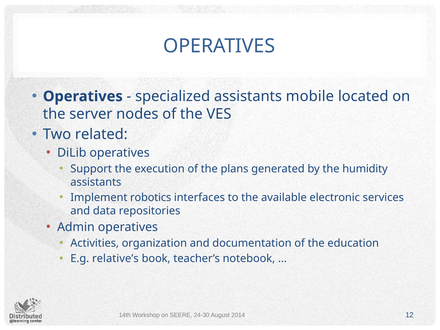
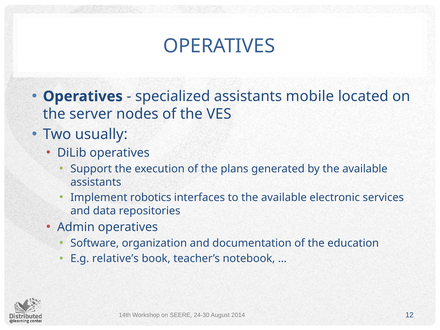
related: related -> usually
by the humidity: humidity -> available
Activities: Activities -> Software
